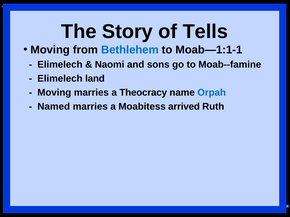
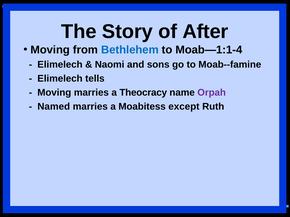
Tells: Tells -> After
Moab—1:1-1: Moab—1:1-1 -> Moab—1:1-4
land: land -> tells
Orpah colour: blue -> purple
arrived: arrived -> except
